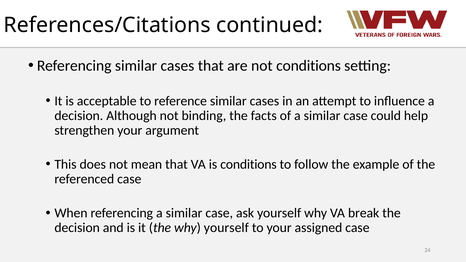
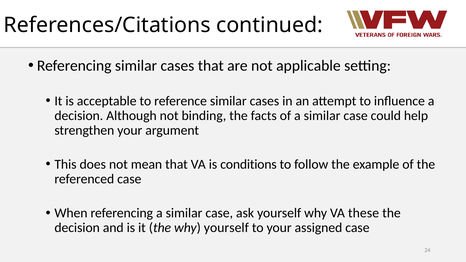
not conditions: conditions -> applicable
break: break -> these
